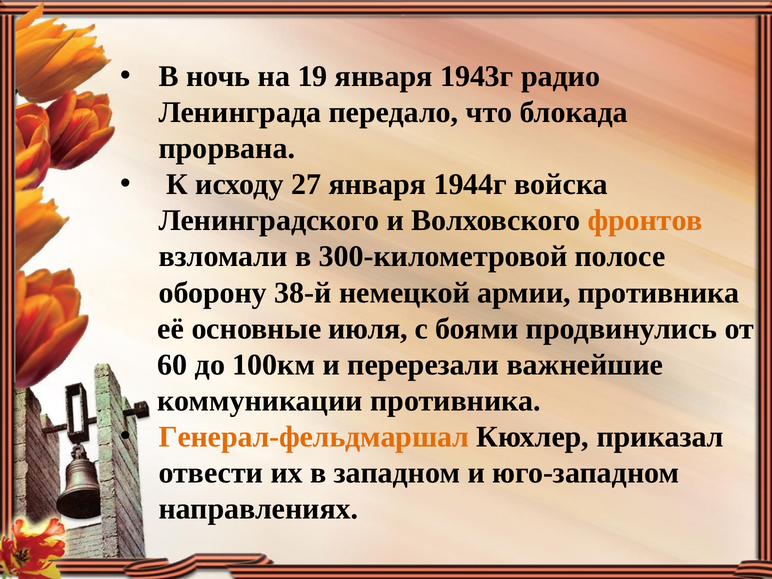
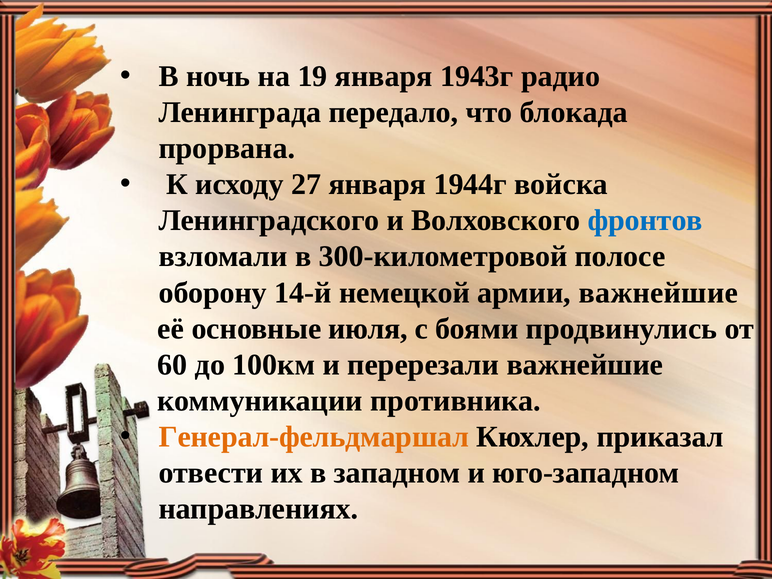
фронтов colour: orange -> blue
38-й: 38-й -> 14-й
армии противника: противника -> важнейшие
